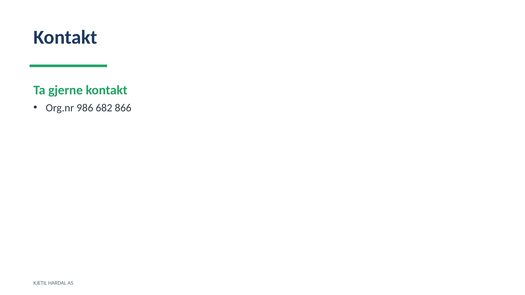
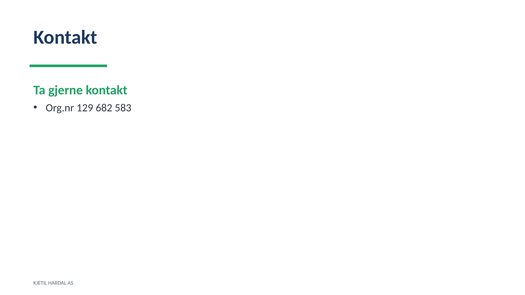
986: 986 -> 129
866: 866 -> 583
